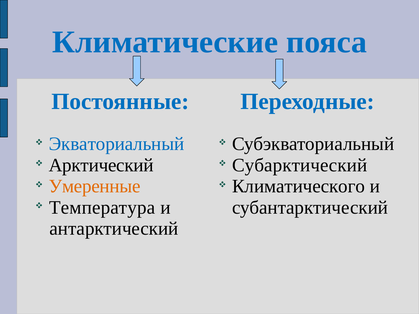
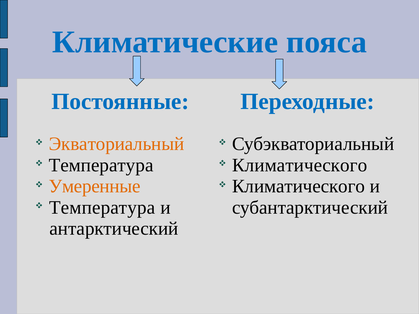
Экваториальный colour: blue -> orange
Арктический at (101, 165): Арктический -> Температура
Субарктический at (300, 165): Субарктический -> Климатического
